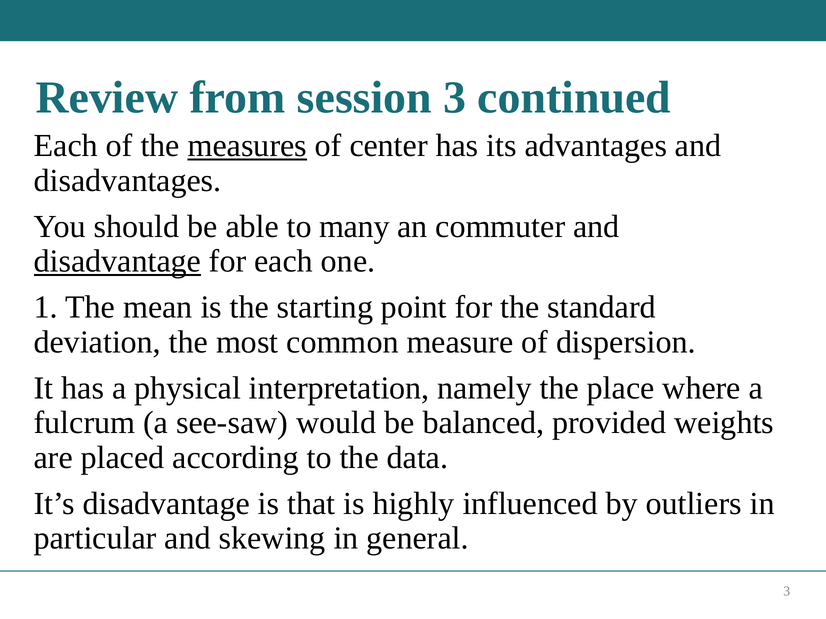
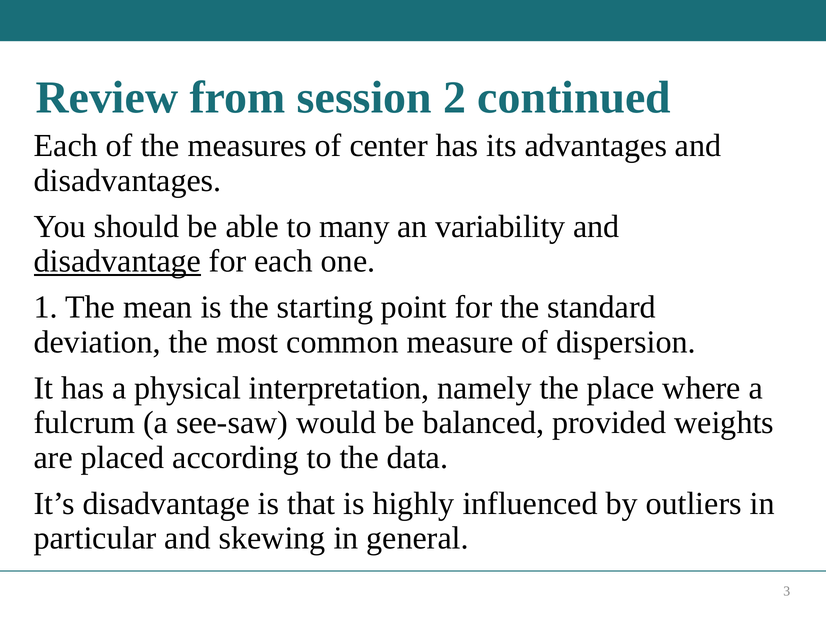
session 3: 3 -> 2
measures underline: present -> none
commuter: commuter -> variability
